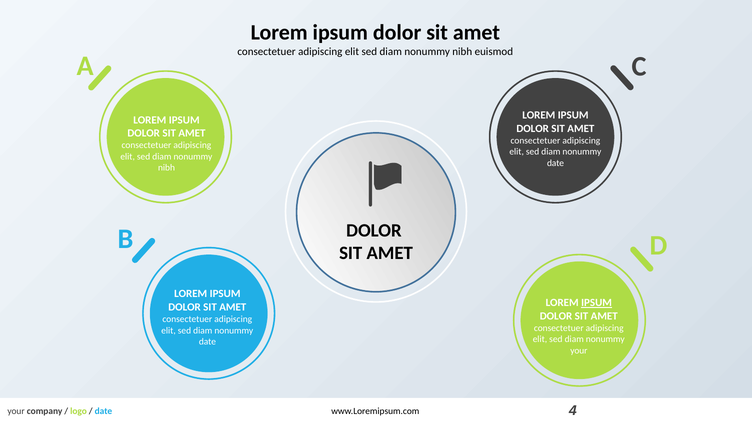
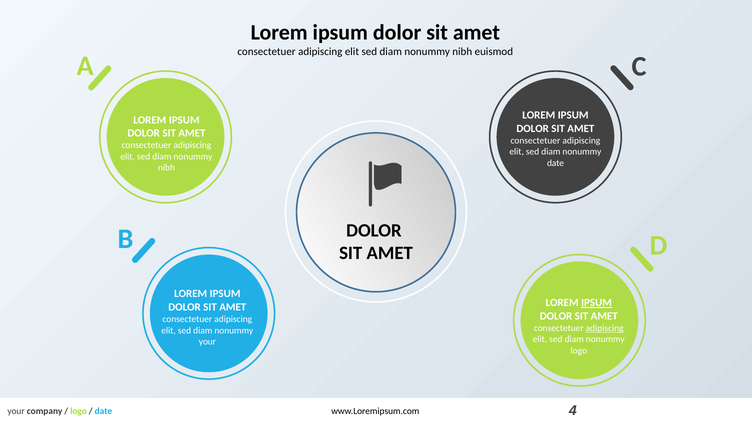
adipiscing at (605, 328) underline: none -> present
date at (207, 342): date -> your
your at (579, 351): your -> logo
